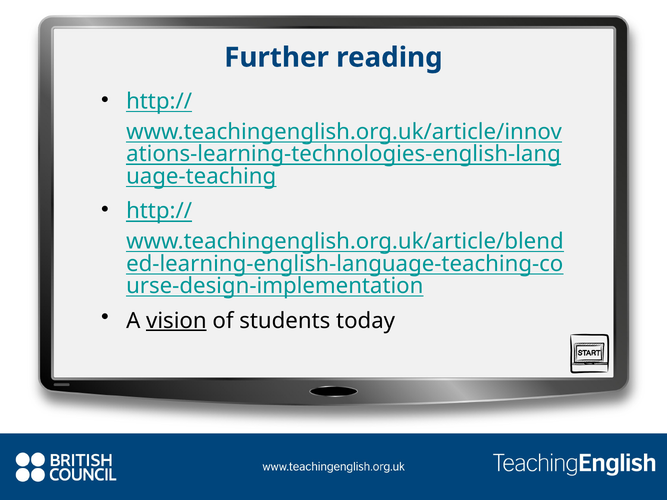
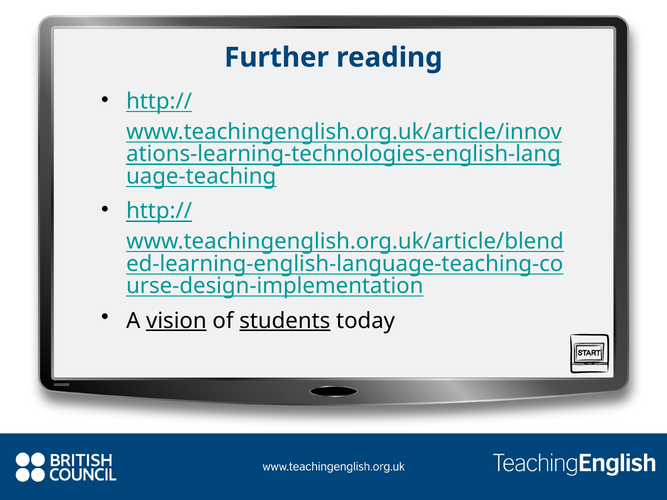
students underline: none -> present
